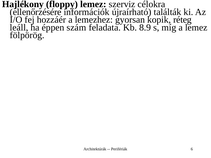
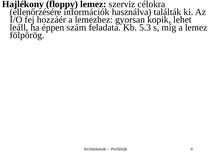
újraírható: újraírható -> használva
réteg: réteg -> lehet
8.9: 8.9 -> 5.3
